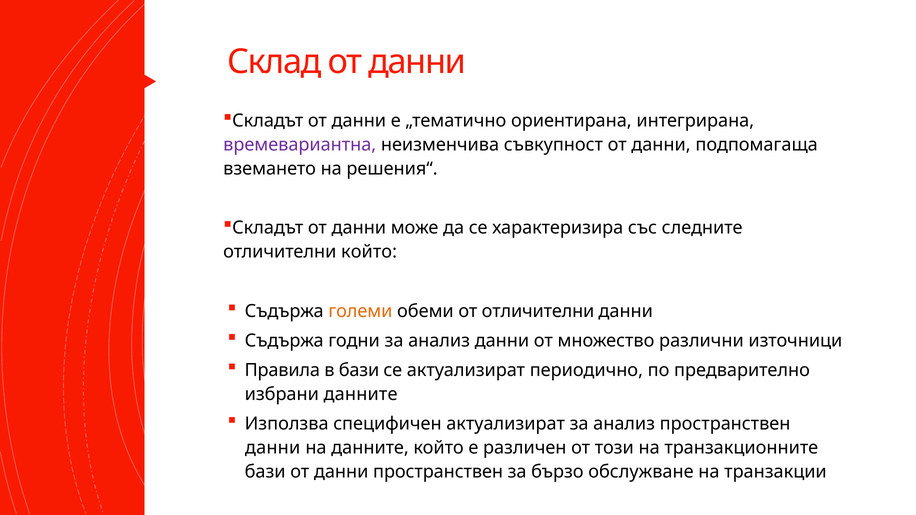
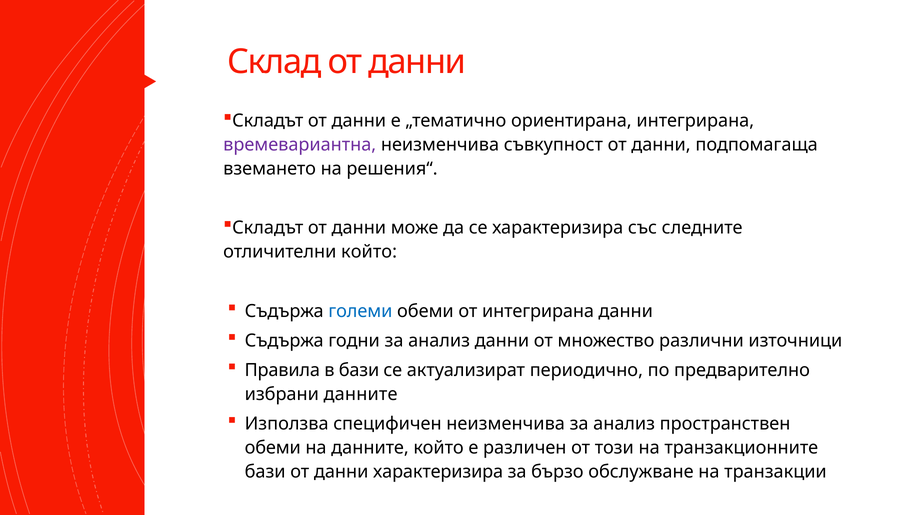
големи colour: orange -> blue
от отличителни: отличителни -> интегрирана
специфичен актуализират: актуализират -> неизменчива
данни at (273, 448): данни -> обеми
данни пространствен: пространствен -> характеризира
